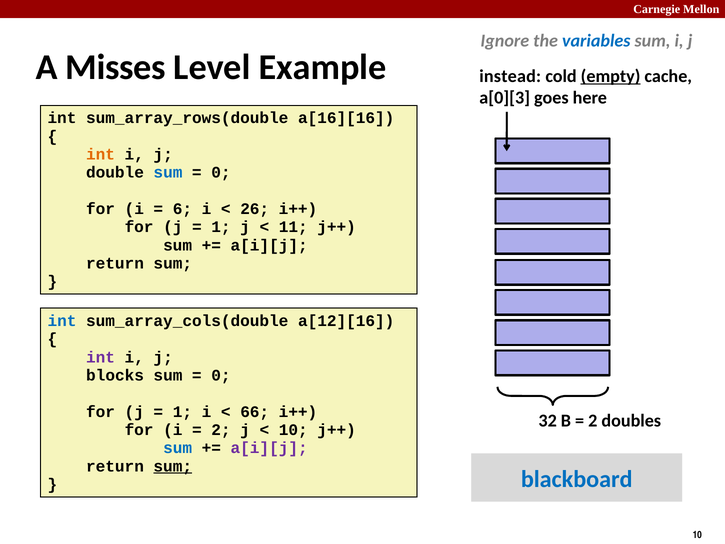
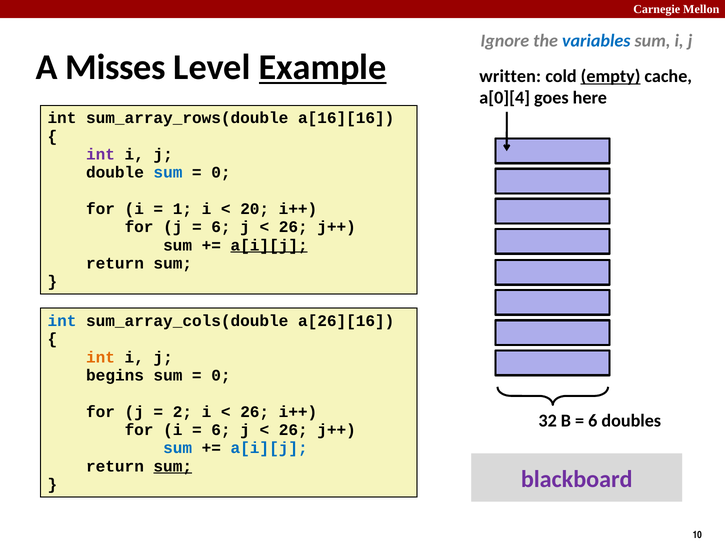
Example underline: none -> present
instead: instead -> written
a[0][3: a[0][3 -> a[0][4
int at (101, 154) colour: orange -> purple
6: 6 -> 1
26: 26 -> 20
1 at (221, 227): 1 -> 6
11 at (293, 227): 11 -> 26
a[i][j at (269, 245) underline: none -> present
a[12][16: a[12][16 -> a[26][16
int at (101, 357) colour: purple -> orange
blocks: blocks -> begins
1 at (182, 412): 1 -> 2
66 at (255, 412): 66 -> 26
2 at (593, 420): 2 -> 6
2 at (221, 430): 2 -> 6
10 at (293, 430): 10 -> 26
a[i][j at (269, 448) colour: purple -> blue
blackboard colour: blue -> purple
